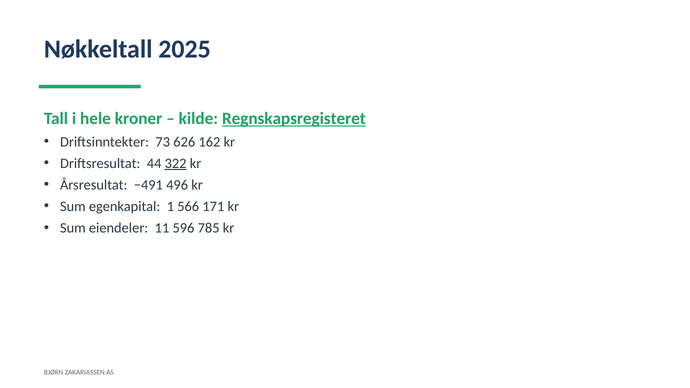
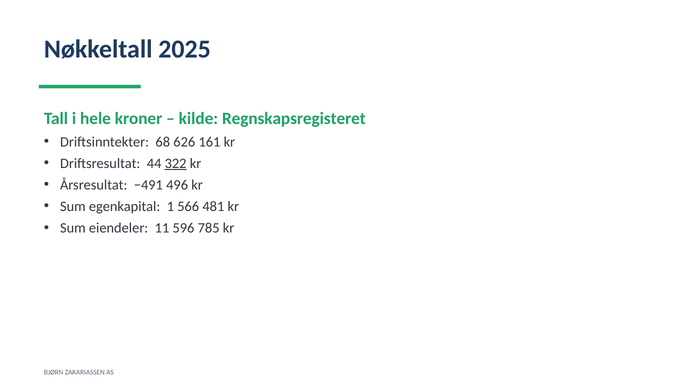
Regnskapsregisteret underline: present -> none
73: 73 -> 68
162: 162 -> 161
171: 171 -> 481
